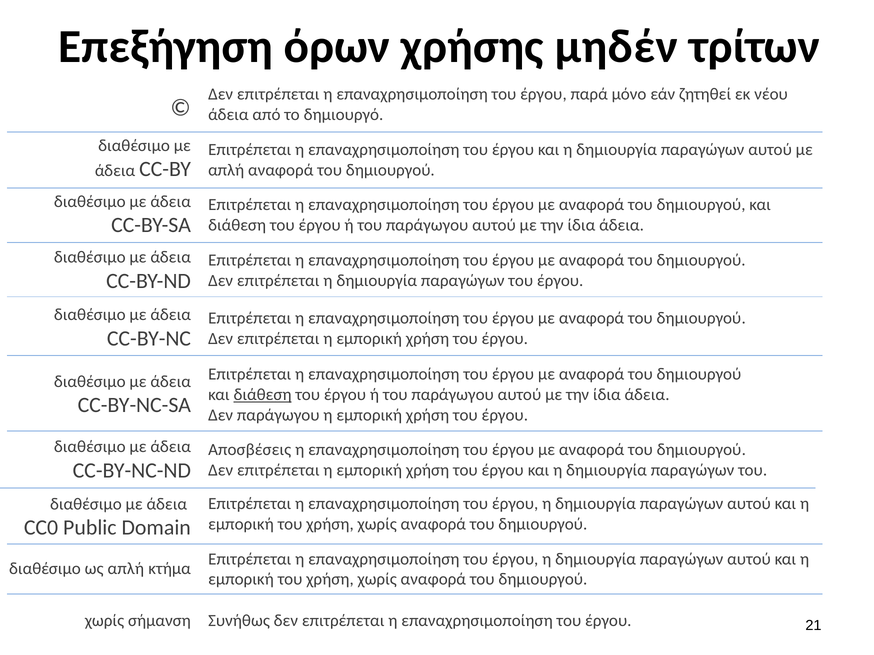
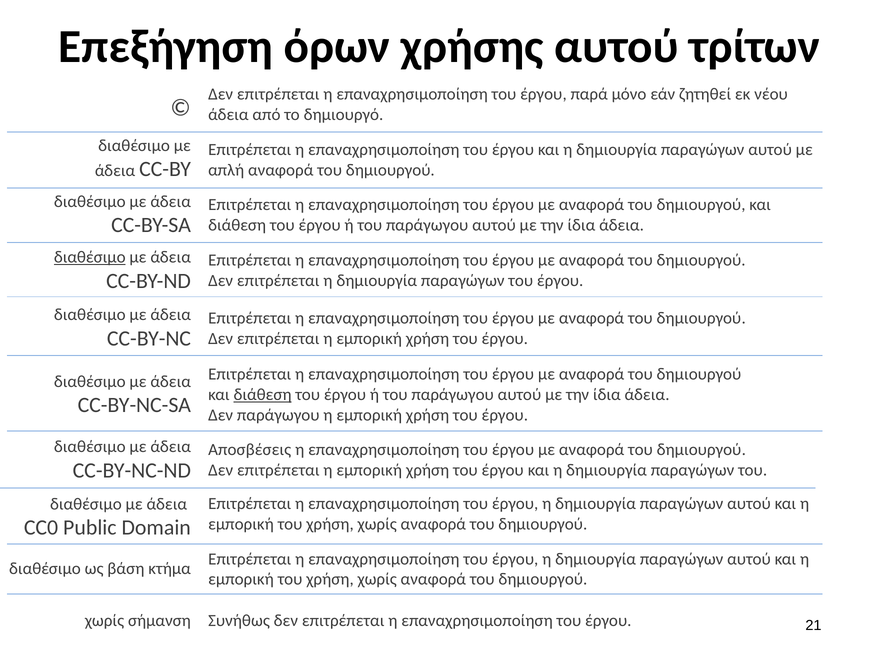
χρήσης μηδέν: μηδέν -> αυτού
διαθέσιμο at (90, 258) underline: none -> present
ως απλή: απλή -> βάση
